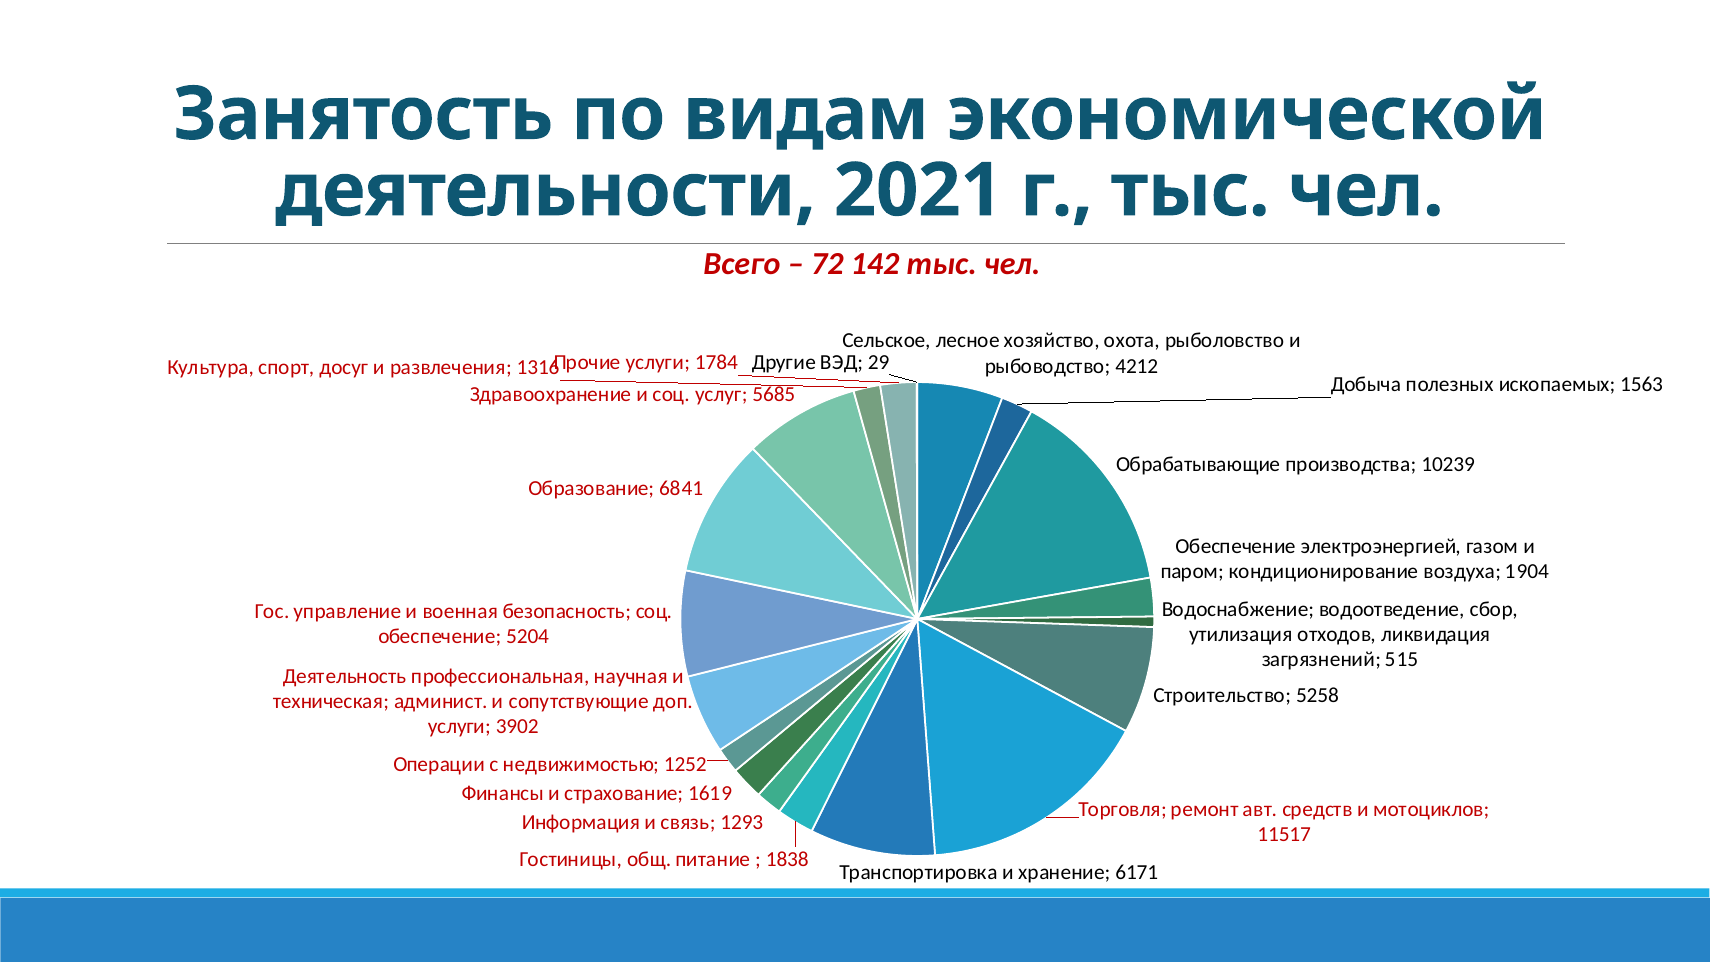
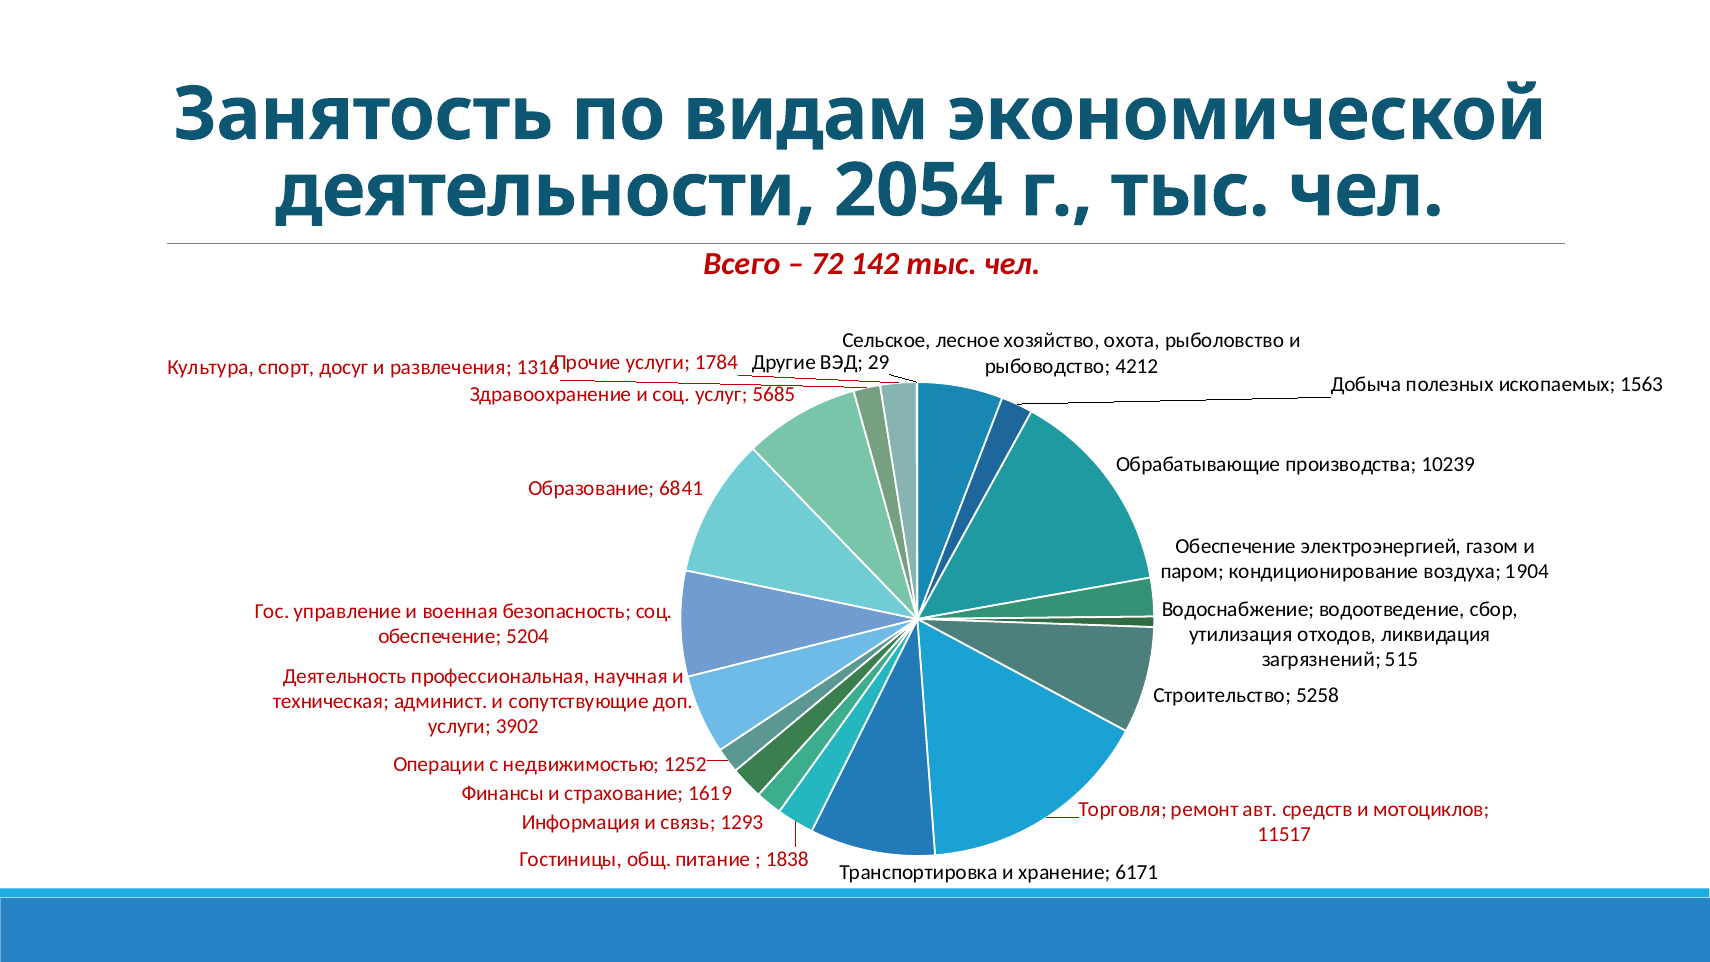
2021: 2021 -> 2054
